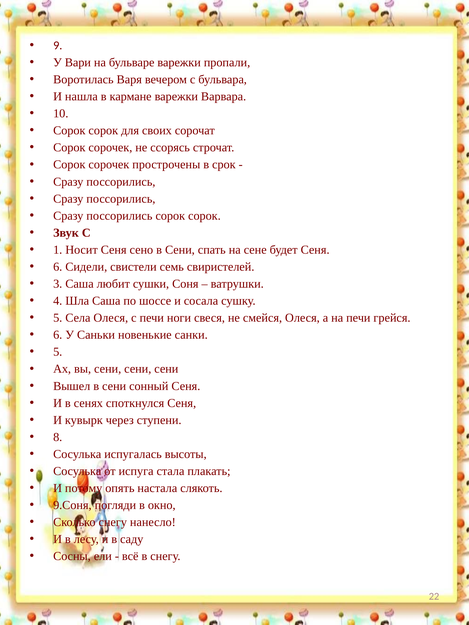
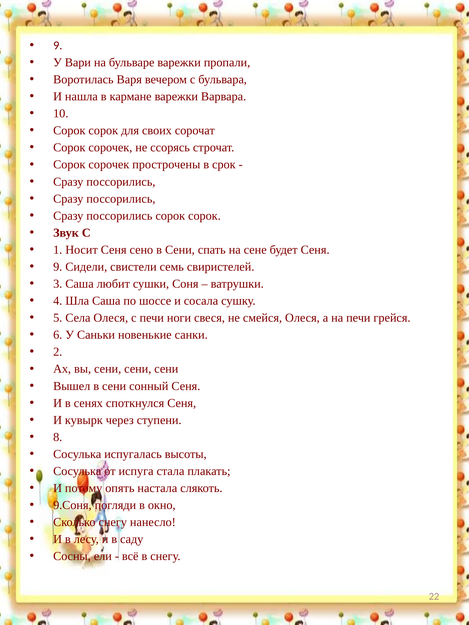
6 at (58, 267): 6 -> 9
5 at (58, 352): 5 -> 2
